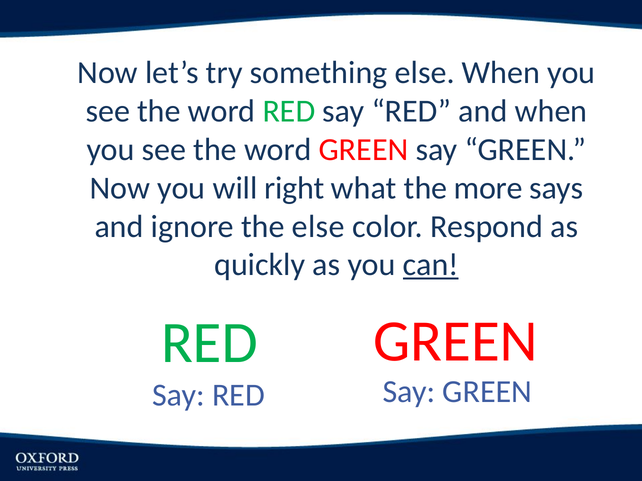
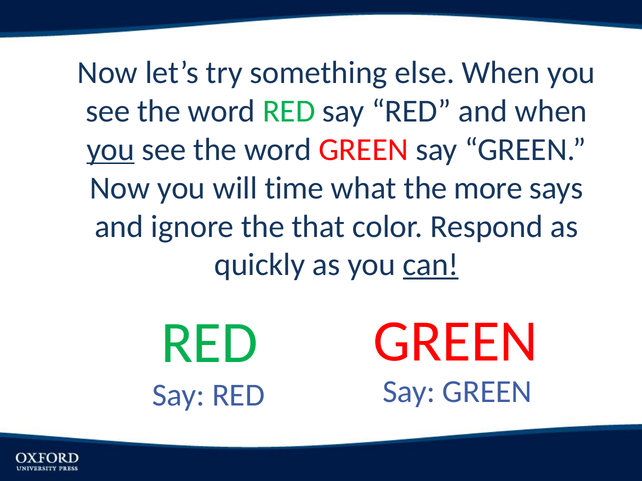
you at (111, 150) underline: none -> present
right: right -> time
the else: else -> that
